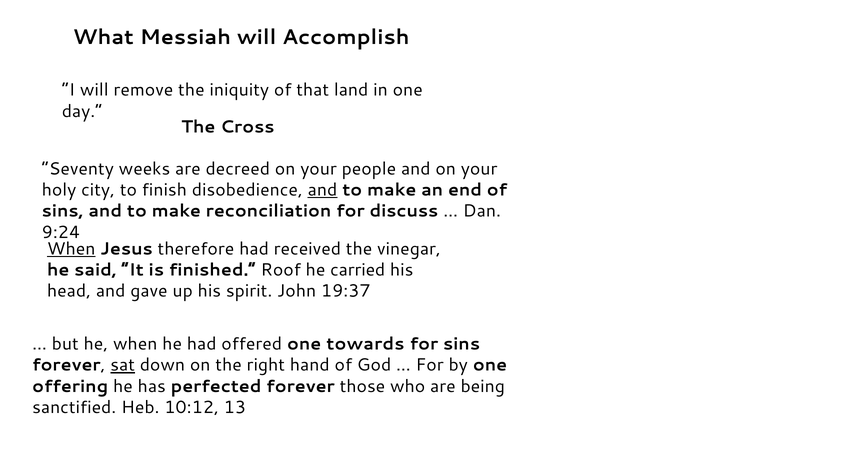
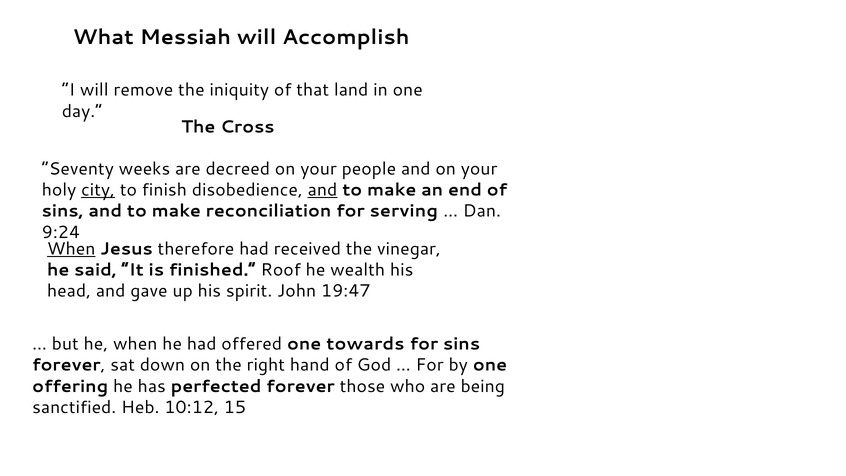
city underline: none -> present
discuss: discuss -> serving
carried: carried -> wealth
19:37: 19:37 -> 19:47
sat underline: present -> none
13: 13 -> 15
